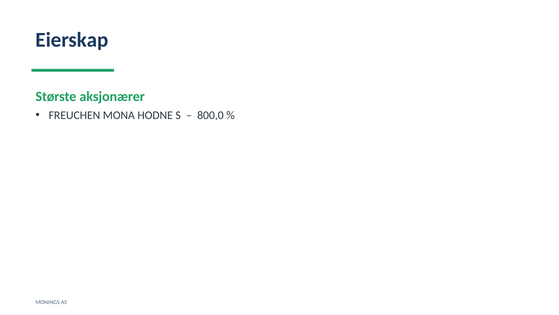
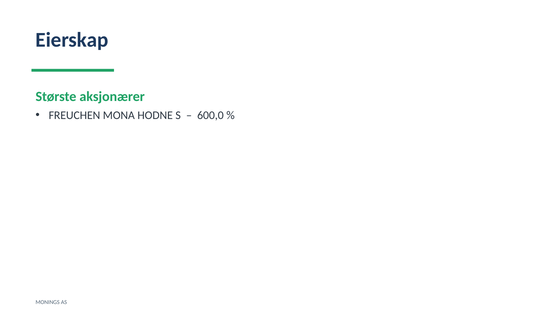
800,0: 800,0 -> 600,0
